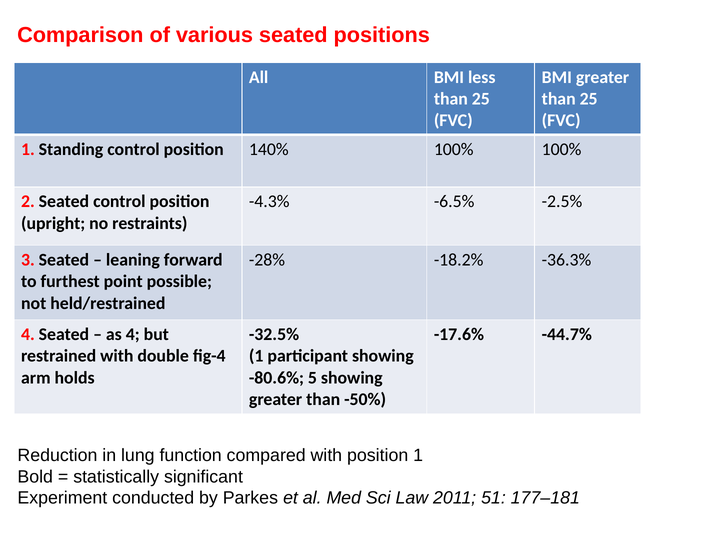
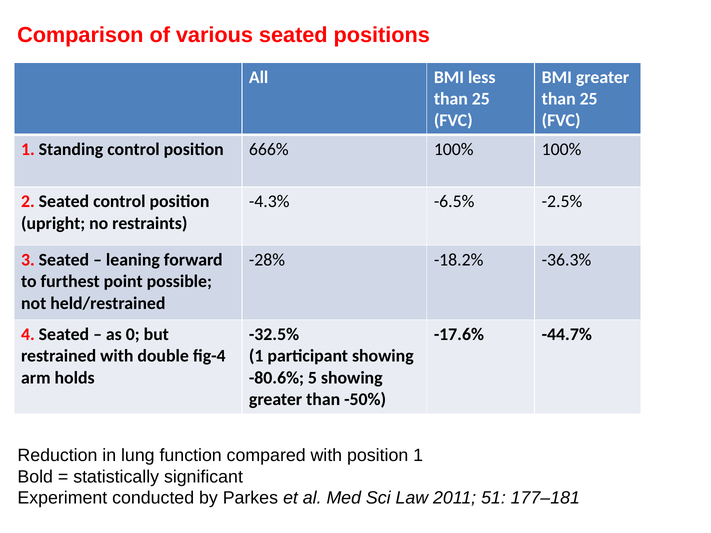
140%: 140% -> 666%
as 4: 4 -> 0
